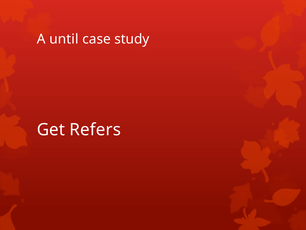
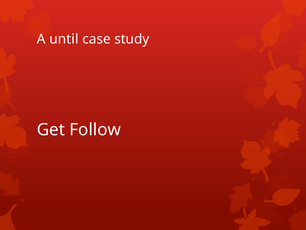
Refers: Refers -> Follow
